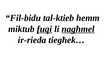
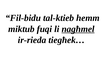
fuqi underline: present -> none
